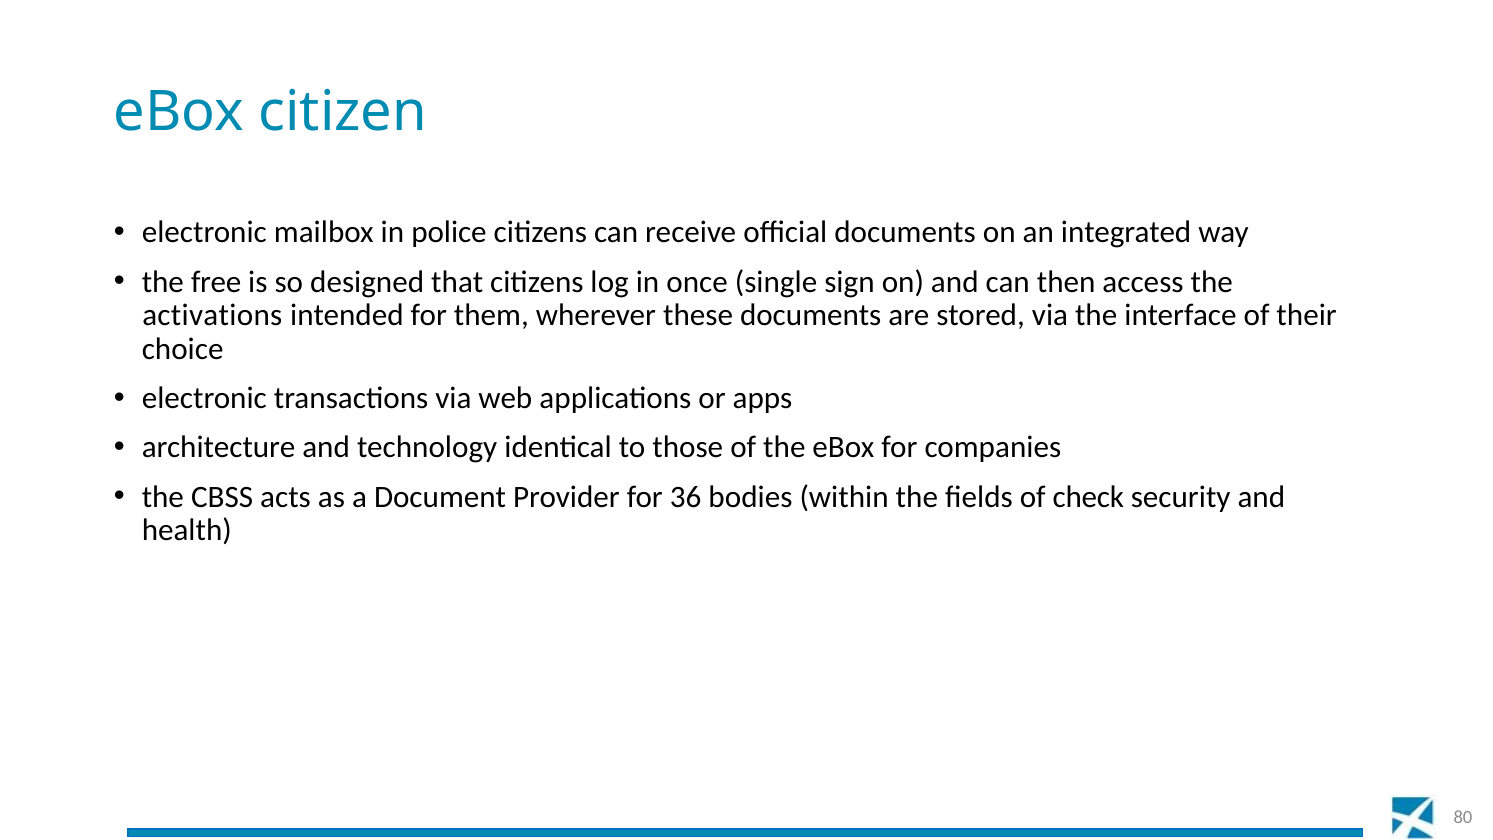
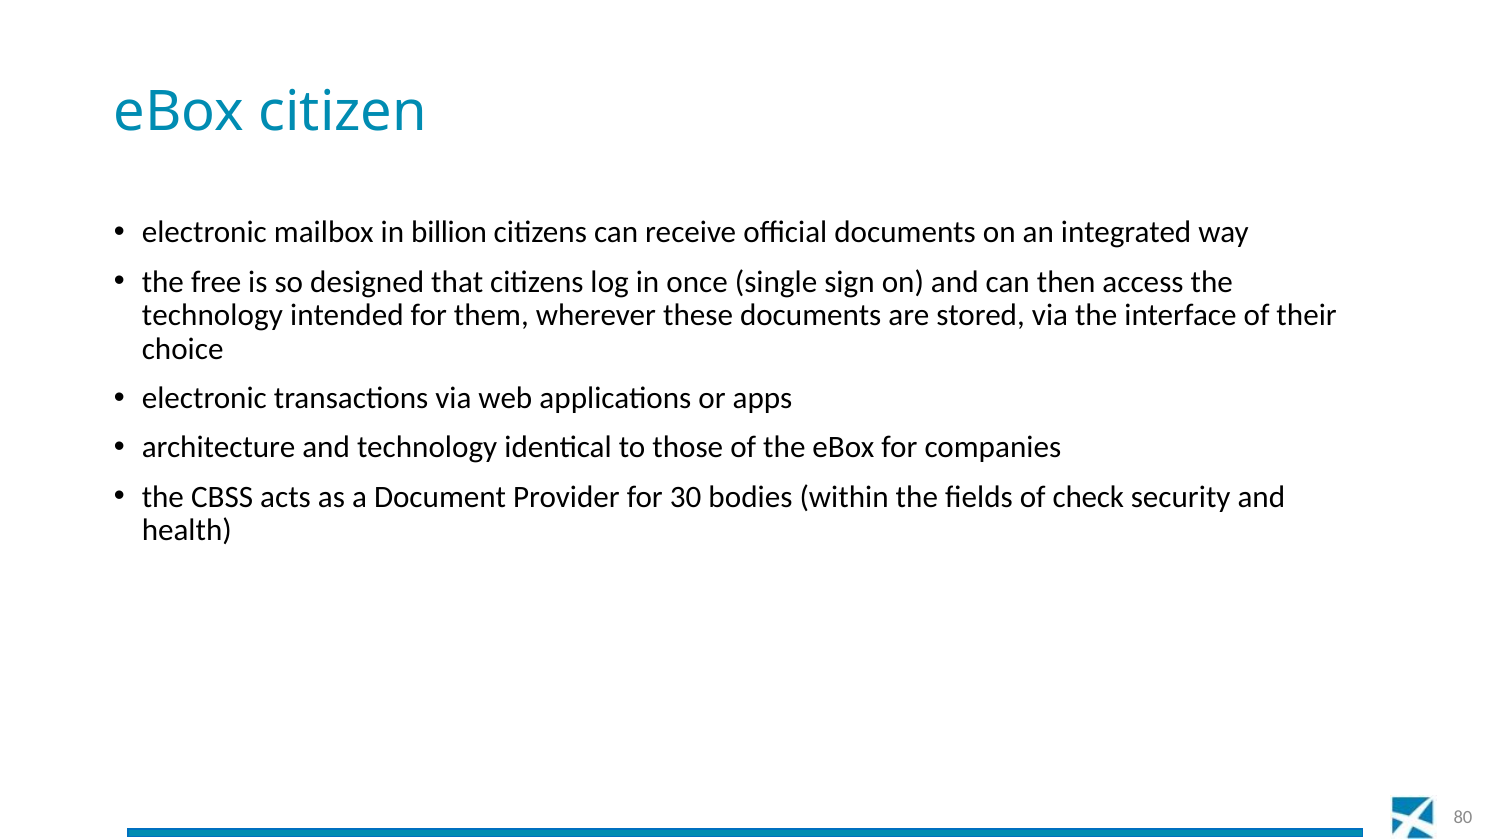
police: police -> billion
activations at (212, 315): activations -> technology
36: 36 -> 30
